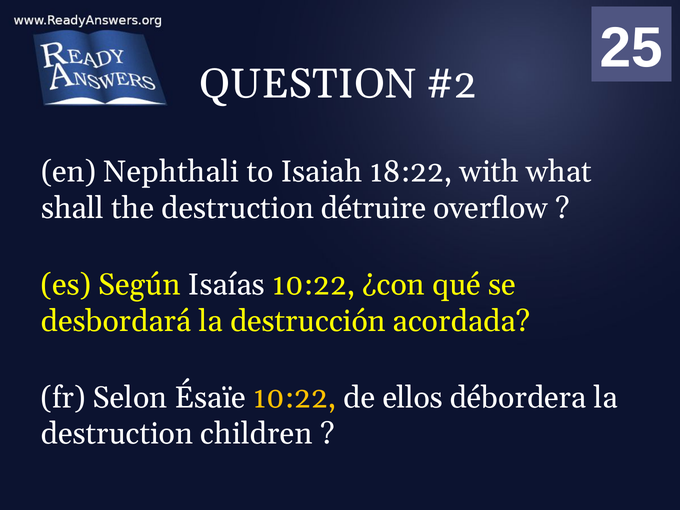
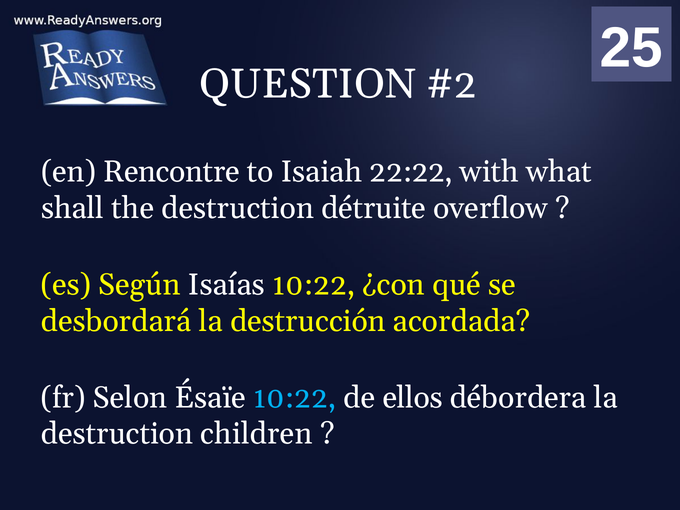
Nephthali: Nephthali -> Rencontre
18:22: 18:22 -> 22:22
détruire: détruire -> détruite
10:22 at (295, 398) colour: yellow -> light blue
